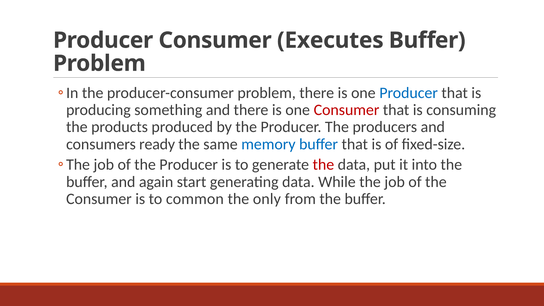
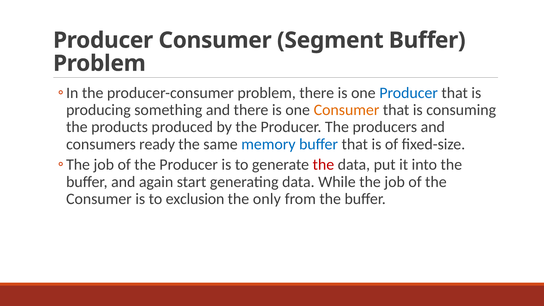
Executes: Executes -> Segment
Consumer at (347, 110) colour: red -> orange
common: common -> exclusion
